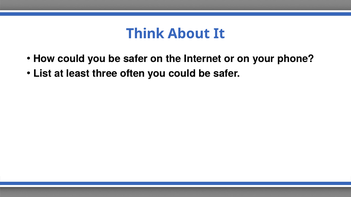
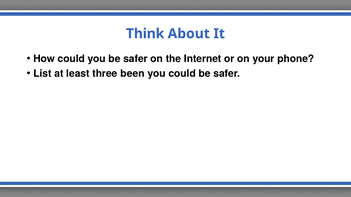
often: often -> been
